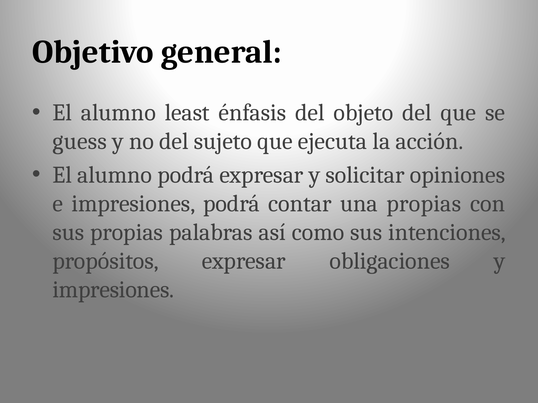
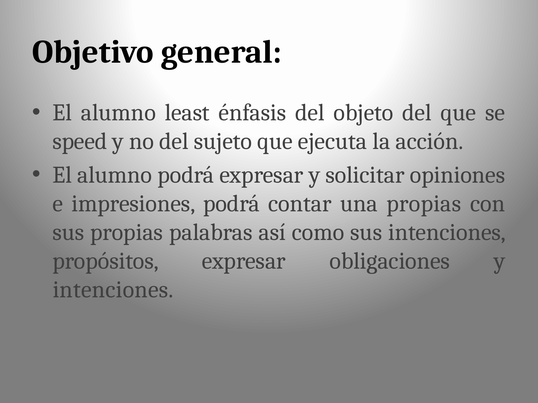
guess: guess -> speed
impresiones at (113, 290): impresiones -> intenciones
